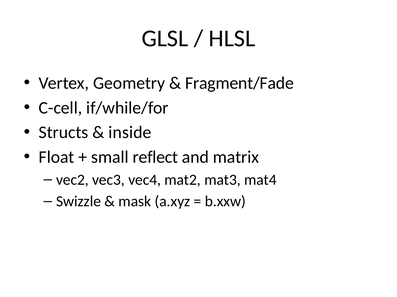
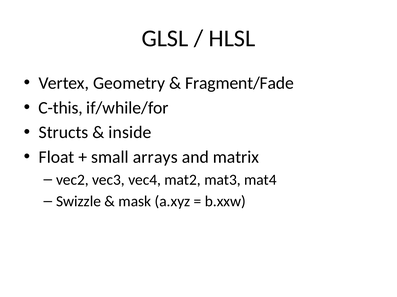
C-cell: C-cell -> C-this
reflect: reflect -> arrays
